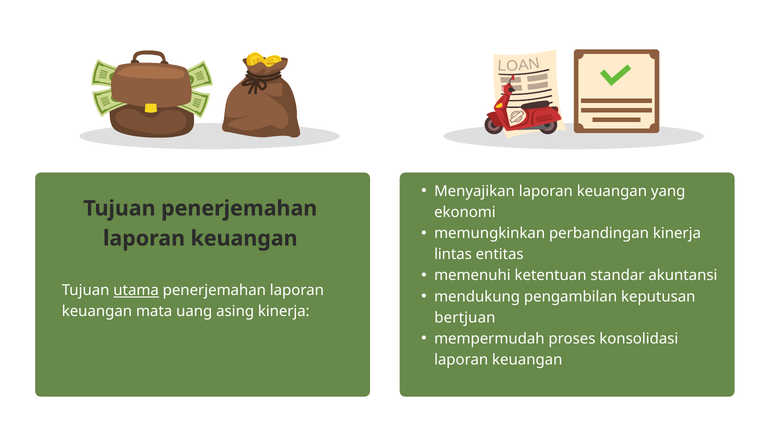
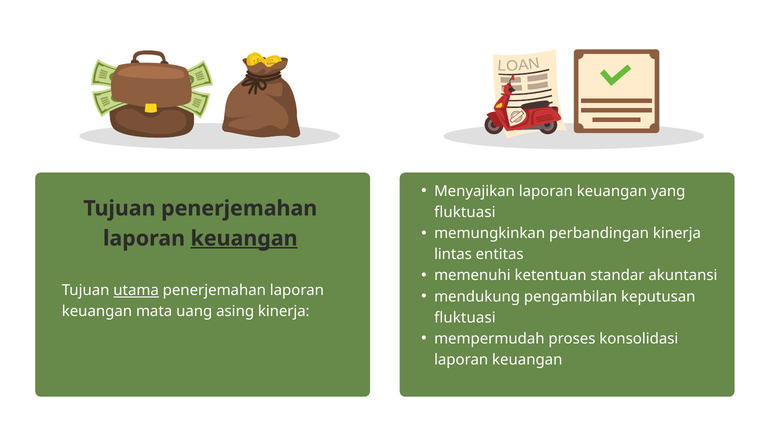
ekonomi at (465, 212): ekonomi -> fluktuasi
keuangan at (244, 238) underline: none -> present
bertjuan at (465, 317): bertjuan -> fluktuasi
